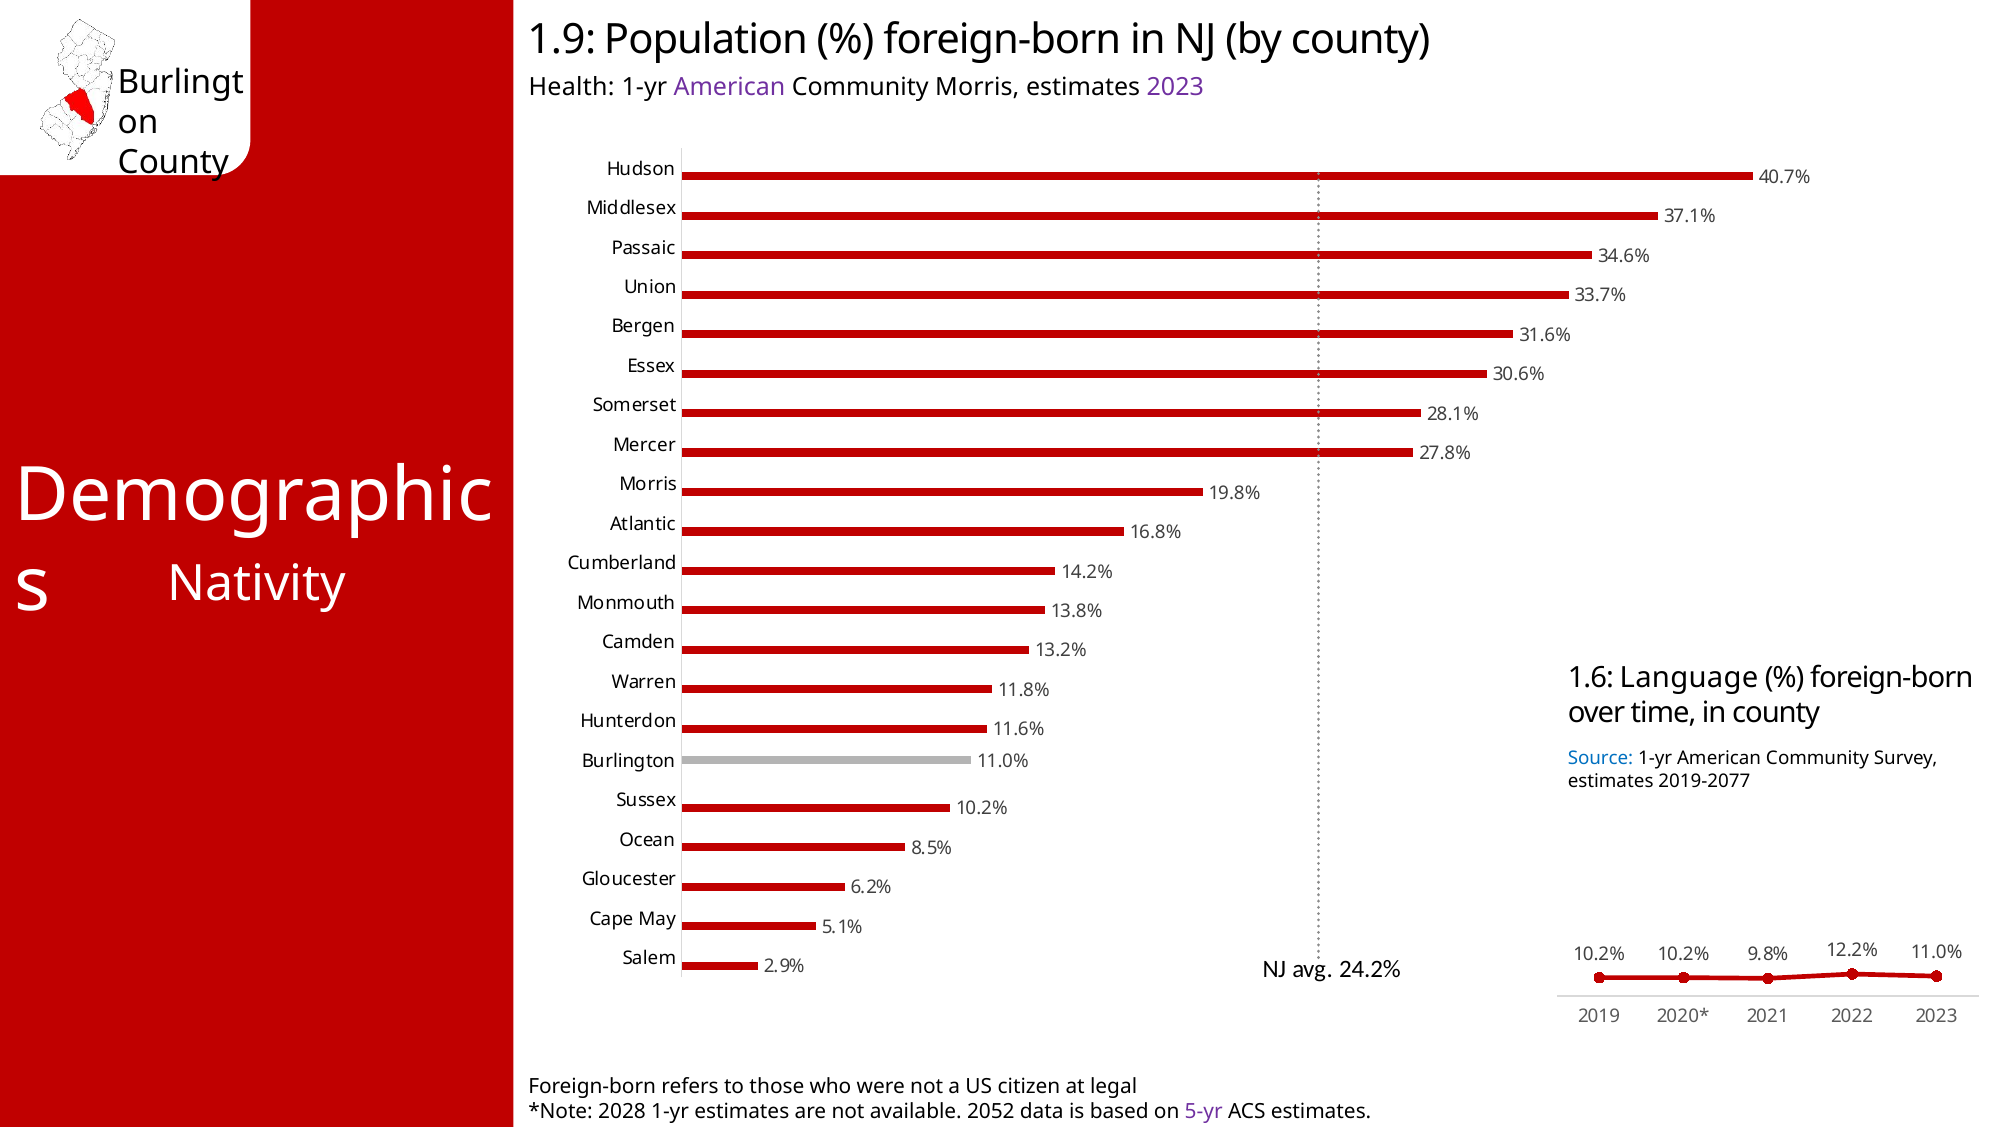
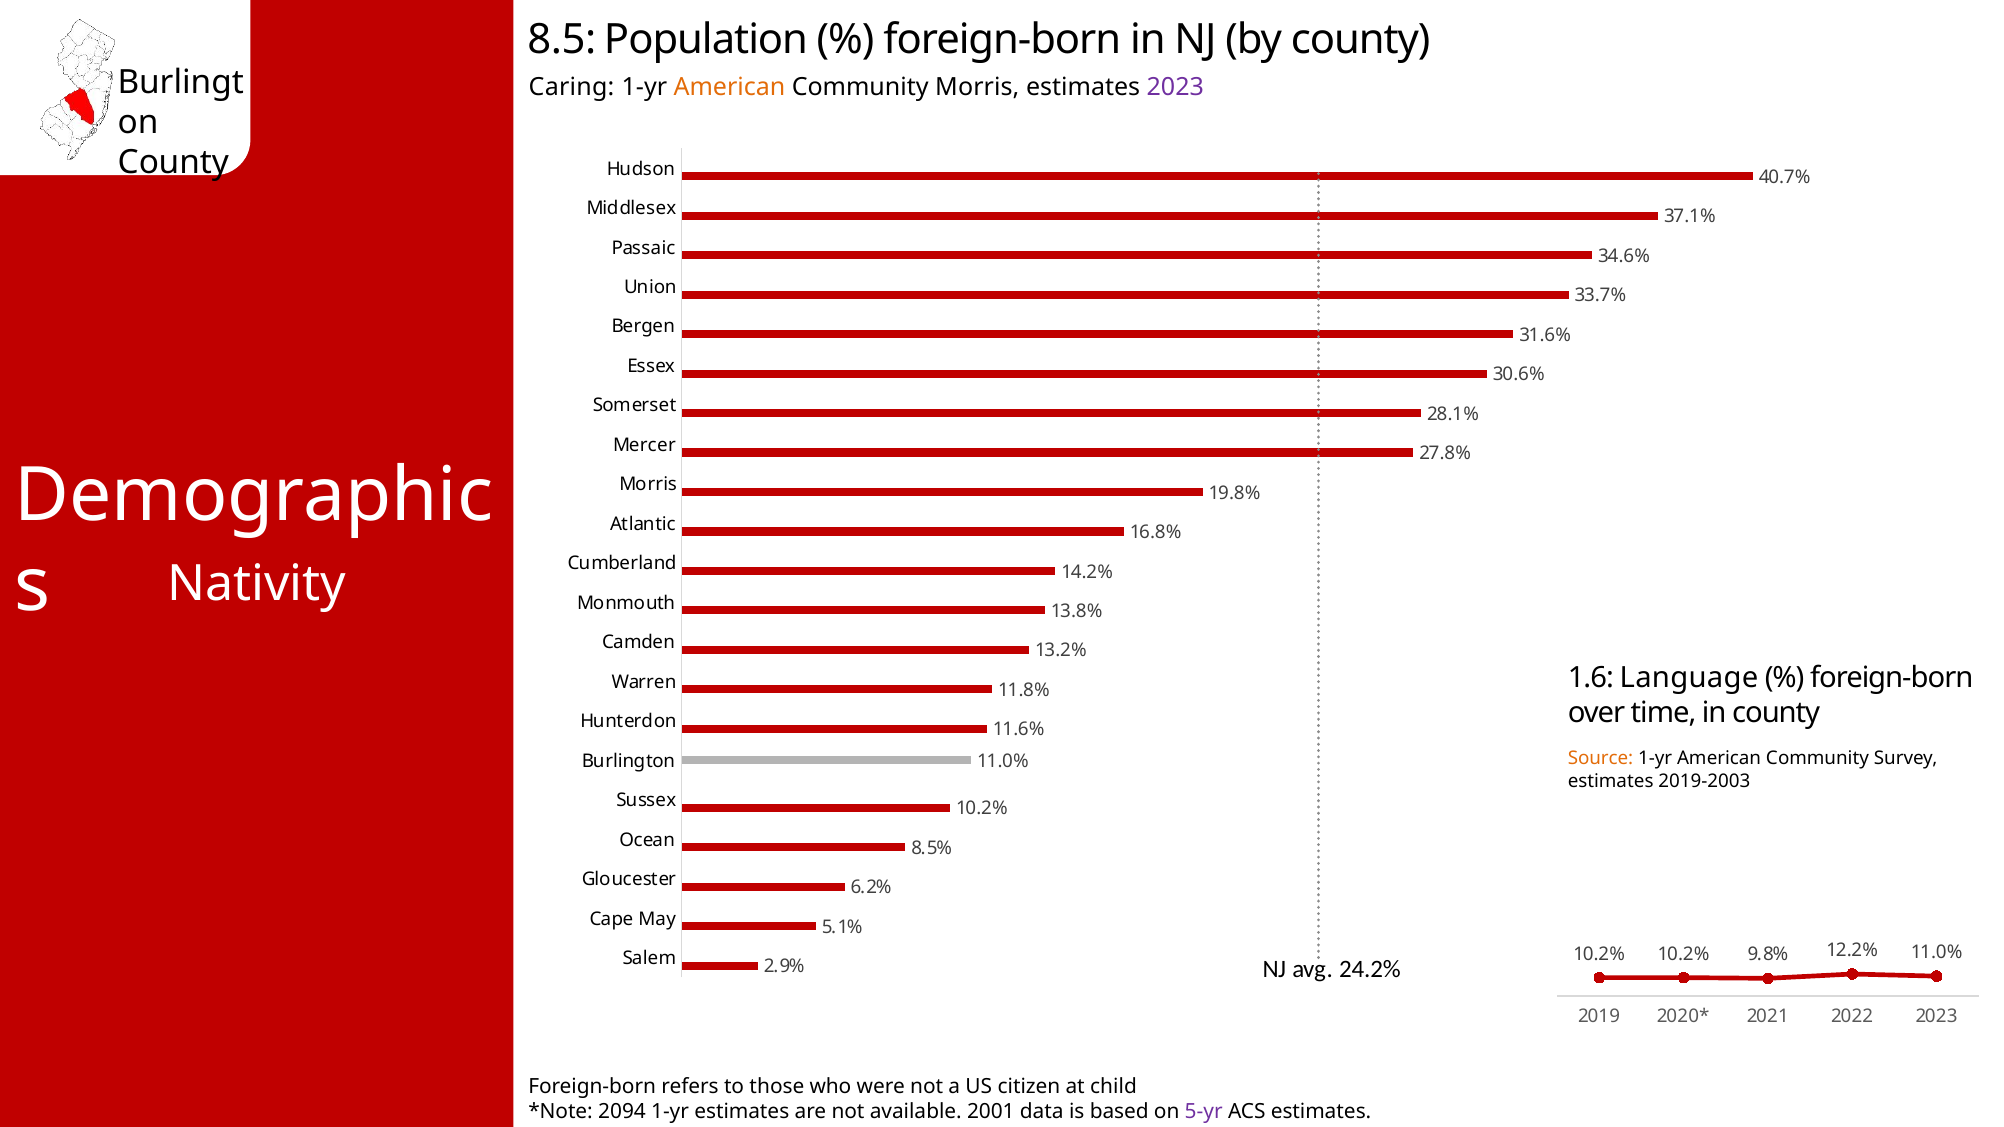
1.9: 1.9 -> 8.5
Health: Health -> Caring
American at (729, 87) colour: purple -> orange
Source colour: blue -> orange
2019-2077: 2019-2077 -> 2019-2003
legal: legal -> child
2028: 2028 -> 2094
2052: 2052 -> 2001
